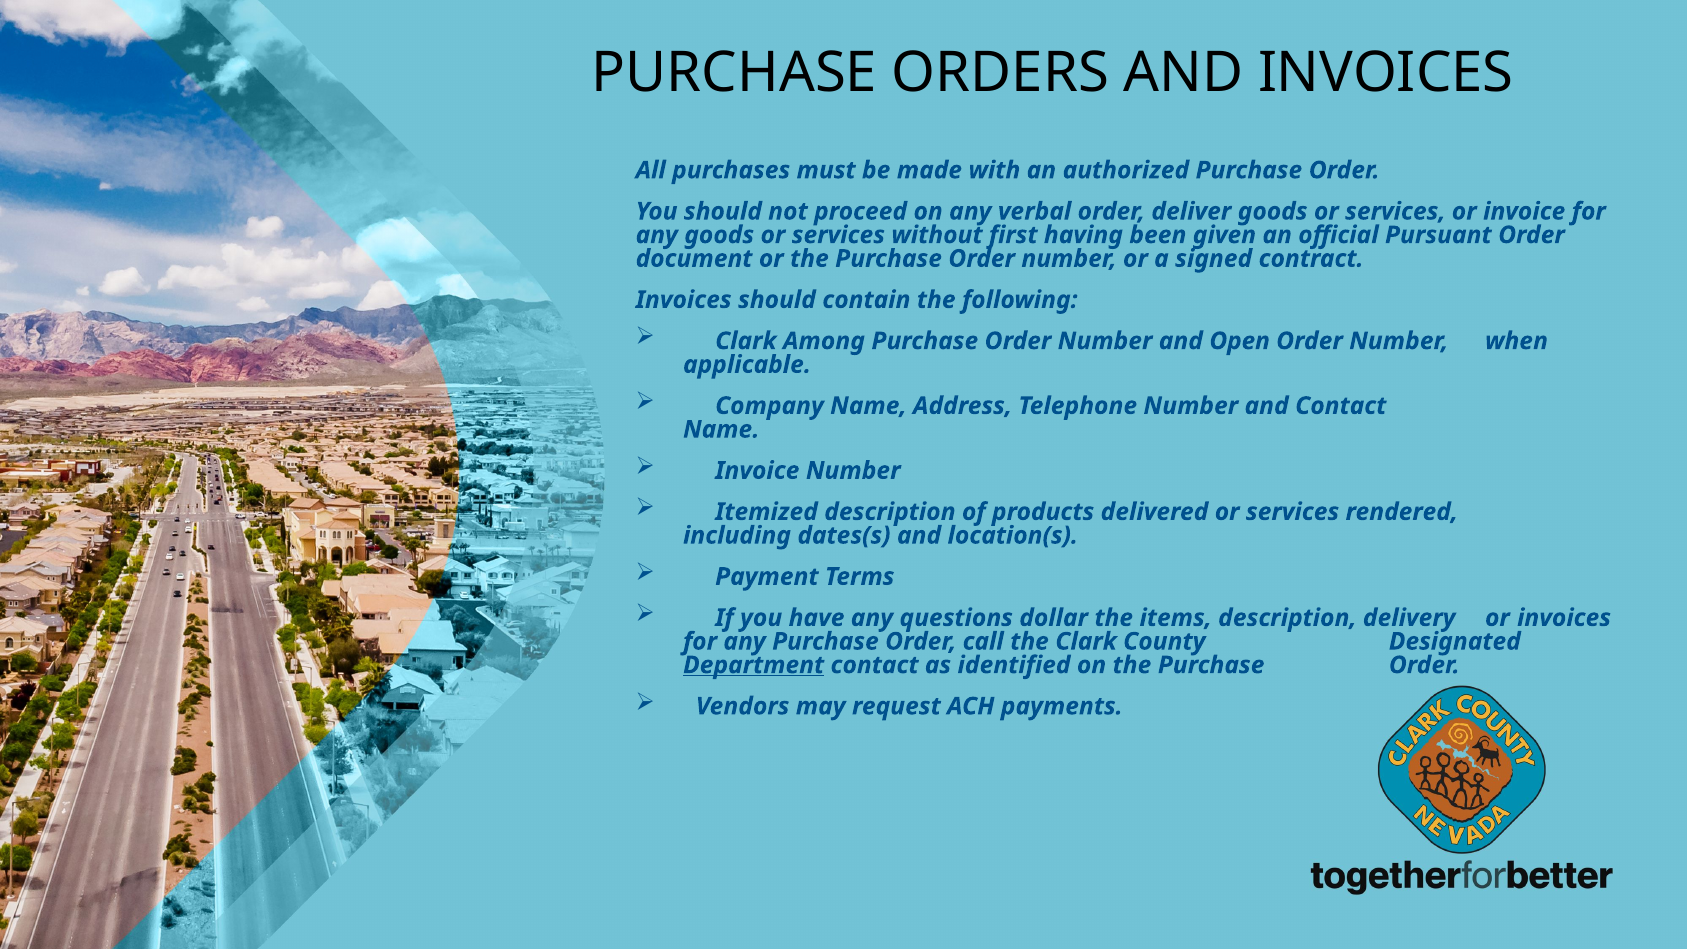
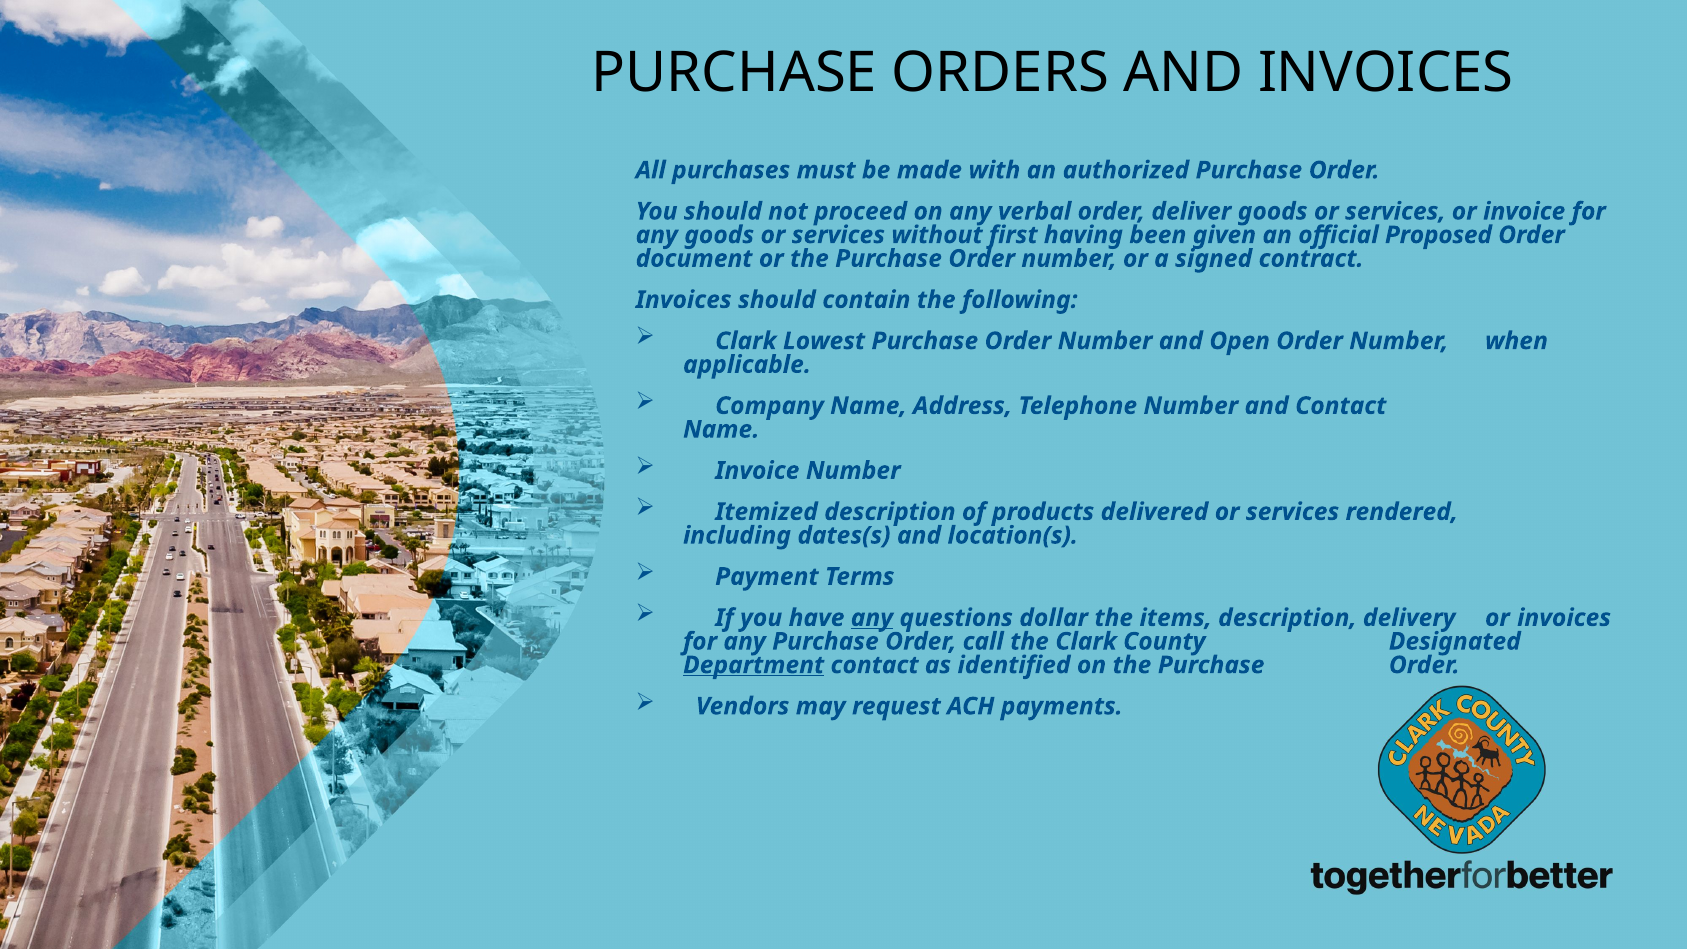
Pursuant: Pursuant -> Proposed
Among: Among -> Lowest
any at (872, 618) underline: none -> present
